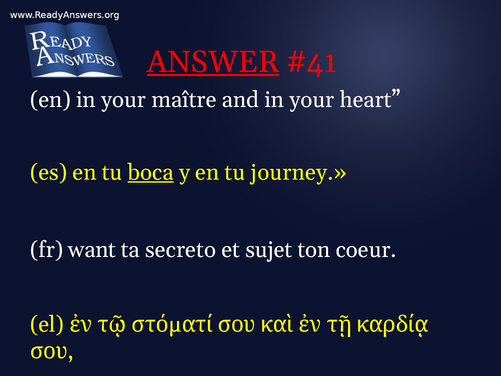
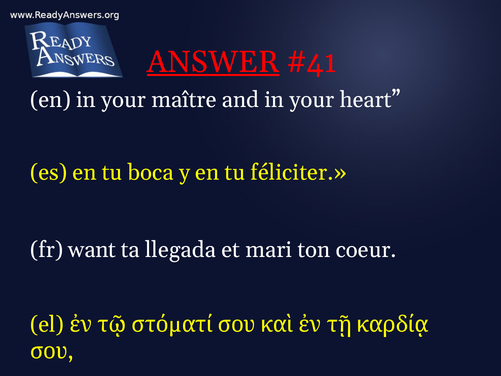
boca underline: present -> none
journey: journey -> féliciter
secreto: secreto -> llegada
sujet: sujet -> mari
